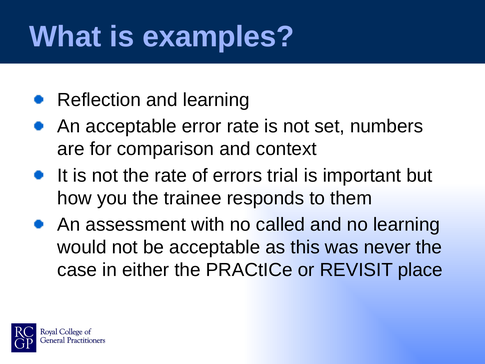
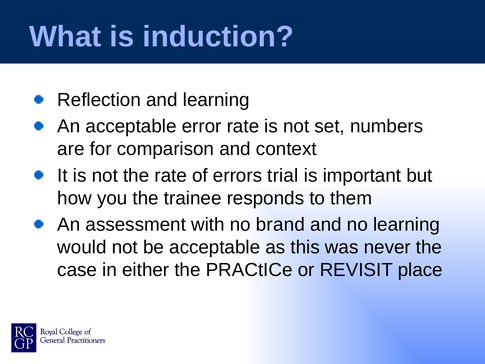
examples: examples -> induction
called: called -> brand
